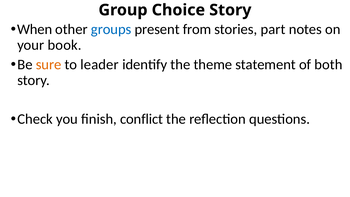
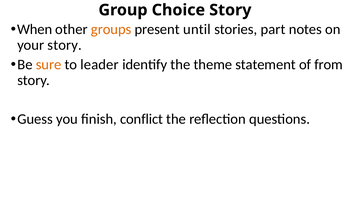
groups colour: blue -> orange
from: from -> until
your book: book -> story
both: both -> from
Check: Check -> Guess
